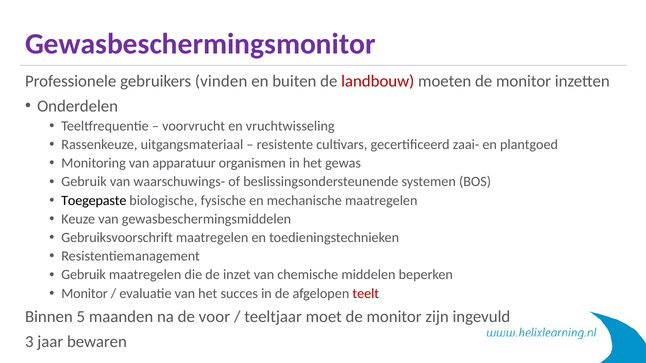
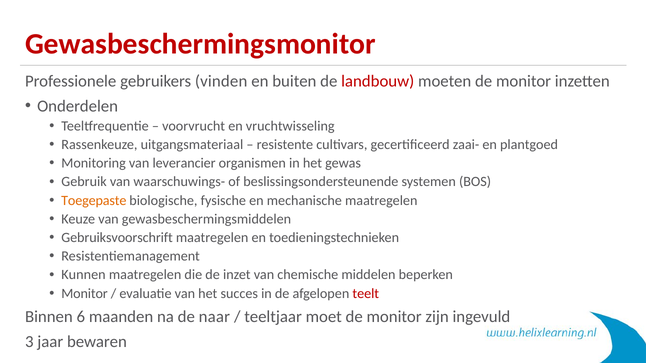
Gewasbeschermingsmonitor colour: purple -> red
apparatuur: apparatuur -> leverancier
Toegepaste colour: black -> orange
Gebruik at (84, 275): Gebruik -> Kunnen
5: 5 -> 6
voor: voor -> naar
